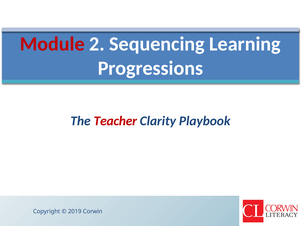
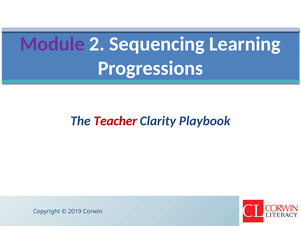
Module colour: red -> purple
